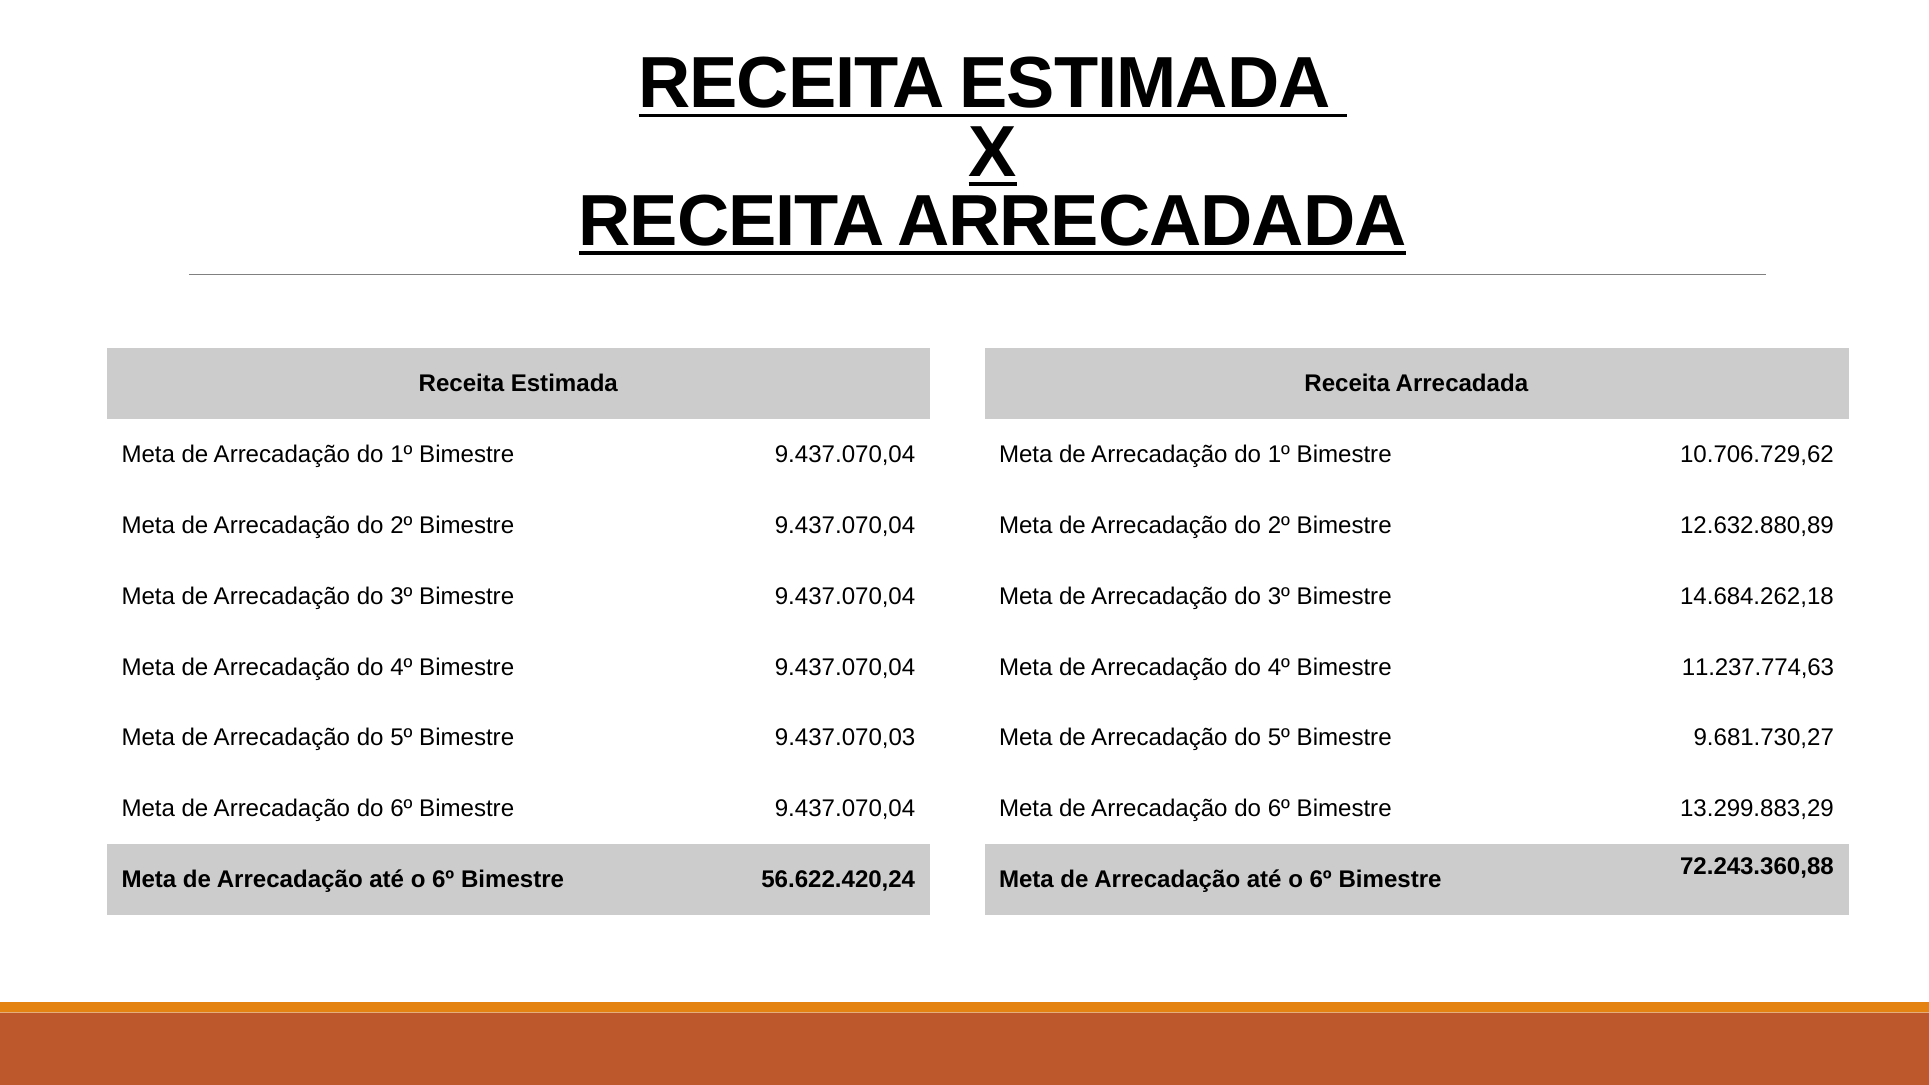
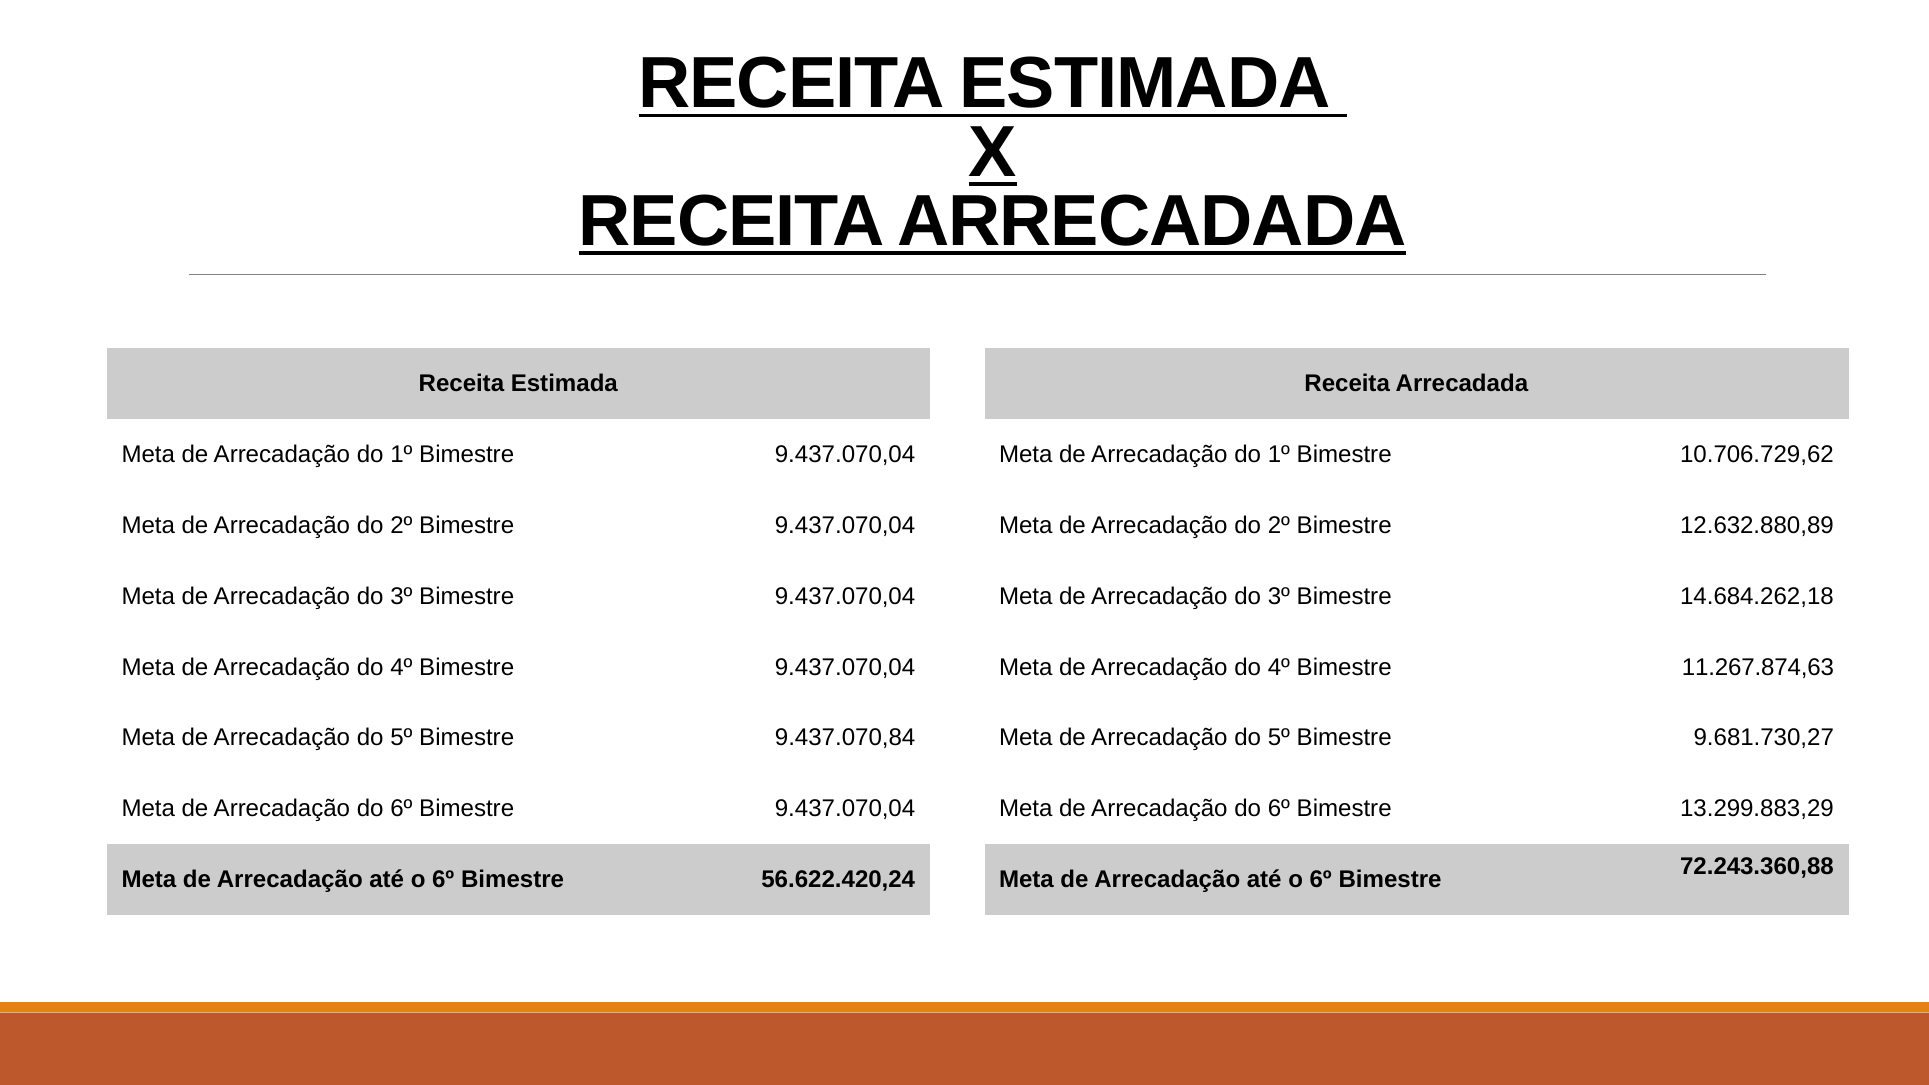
11.237.774,63: 11.237.774,63 -> 11.267.874,63
9.437.070,03: 9.437.070,03 -> 9.437.070,84
